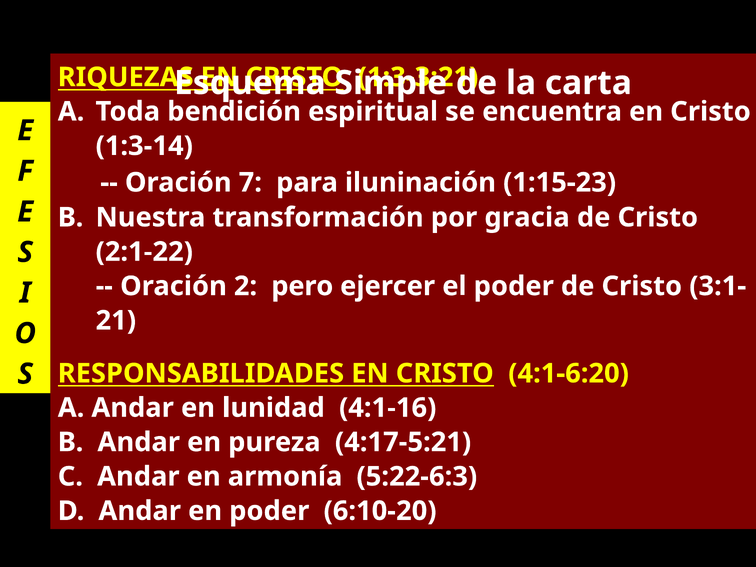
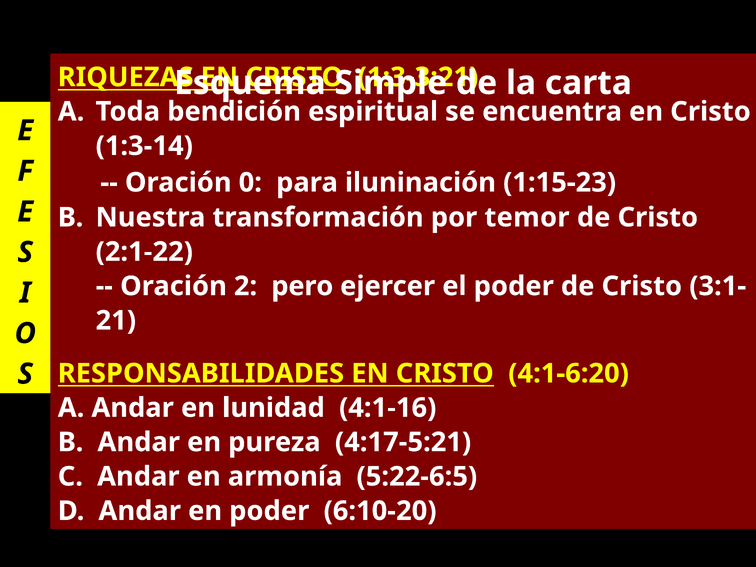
7: 7 -> 0
gracia: gracia -> temor
5:22-6:3: 5:22-6:3 -> 5:22-6:5
